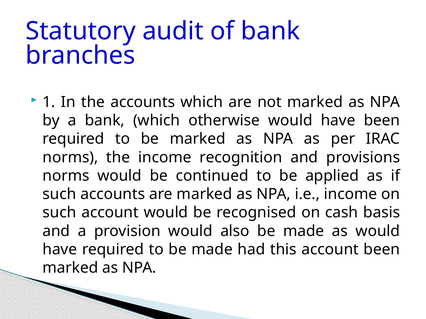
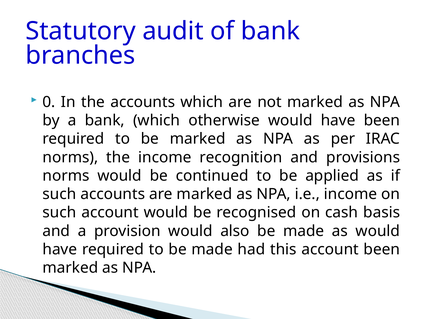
1: 1 -> 0
